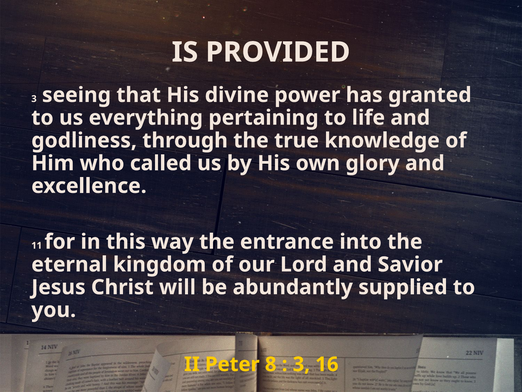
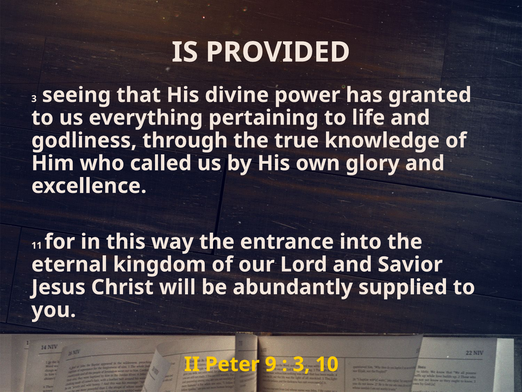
8: 8 -> 9
16: 16 -> 10
